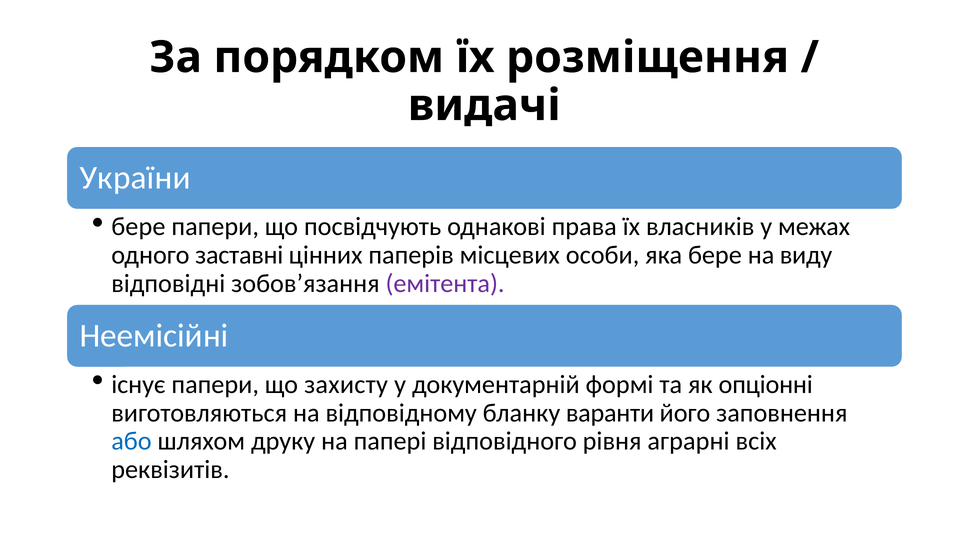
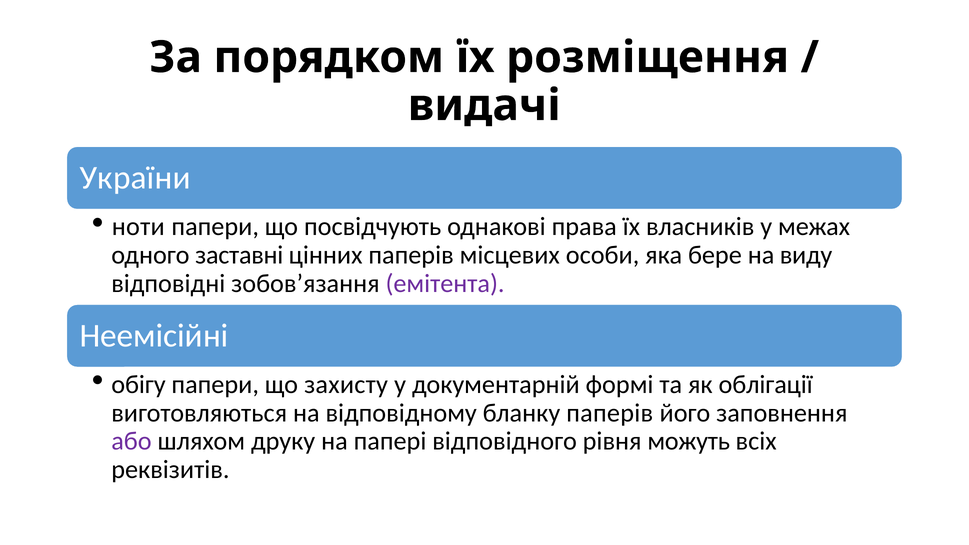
бере at (138, 227): бере -> ноти
існує: існує -> обігу
опціонні: опціонні -> облігації
бланку варанти: варанти -> паперів
або colour: blue -> purple
аграрні: аграрні -> можуть
